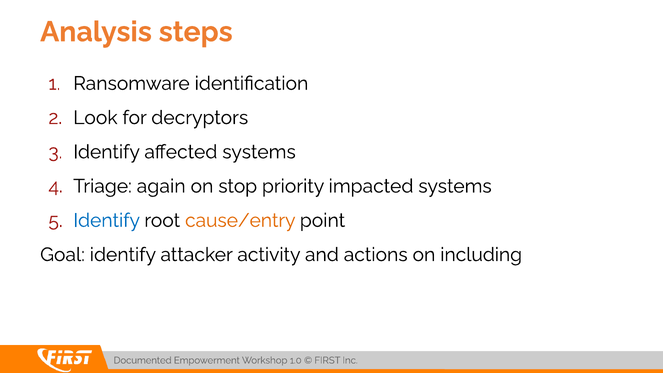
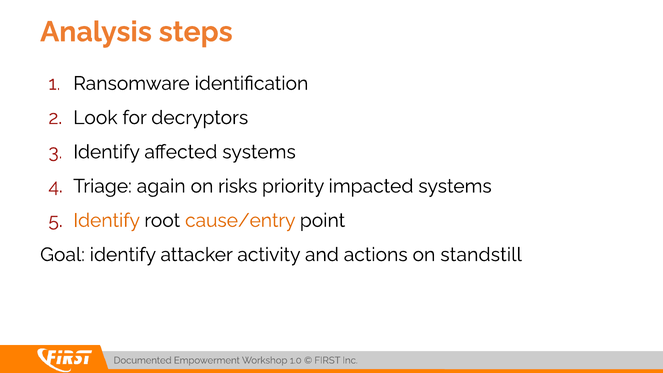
stop: stop -> risks
Identify at (107, 220) colour: blue -> orange
including: including -> standstill
